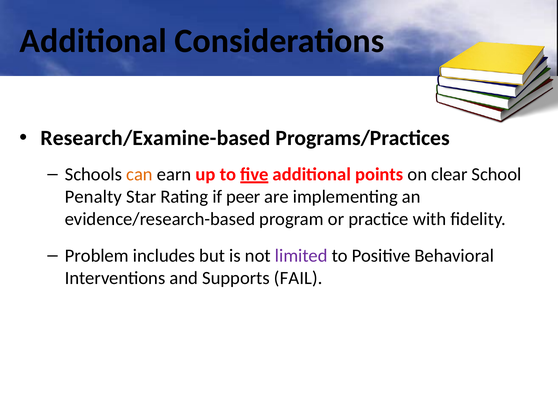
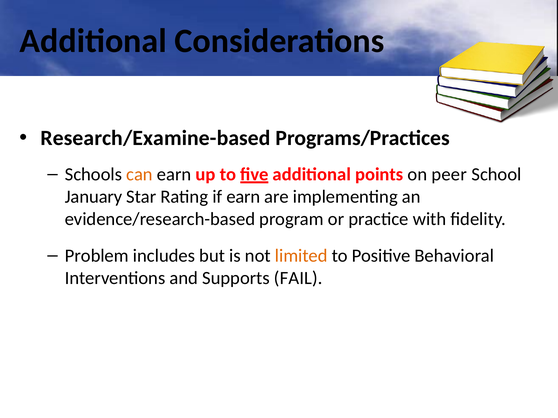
clear: clear -> peer
Penalty: Penalty -> January
if peer: peer -> earn
limited colour: purple -> orange
